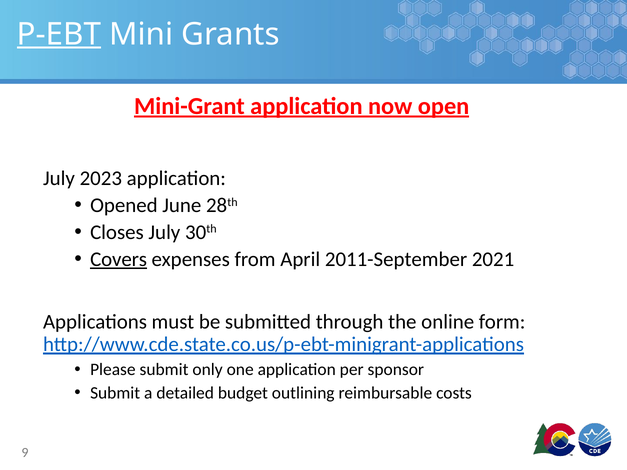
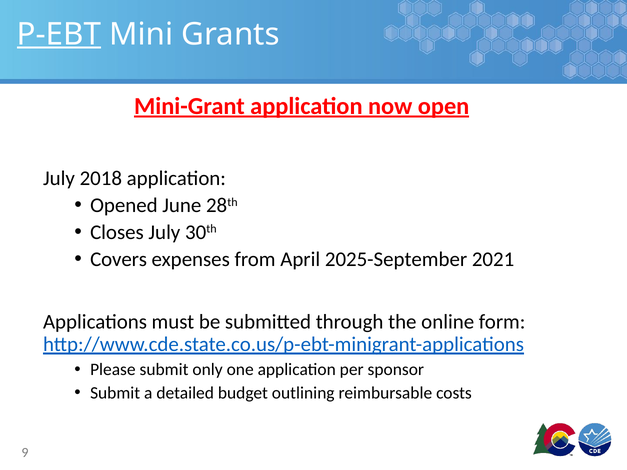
2023: 2023 -> 2018
Covers underline: present -> none
2011-September: 2011-September -> 2025-September
